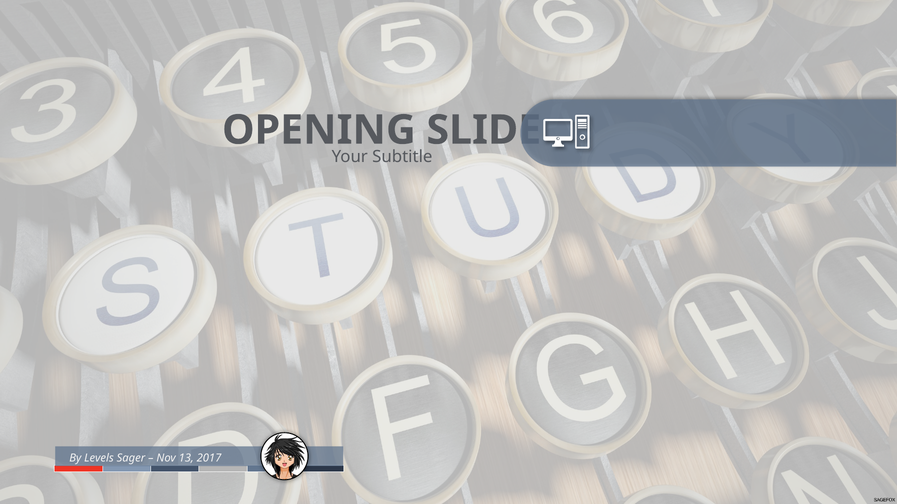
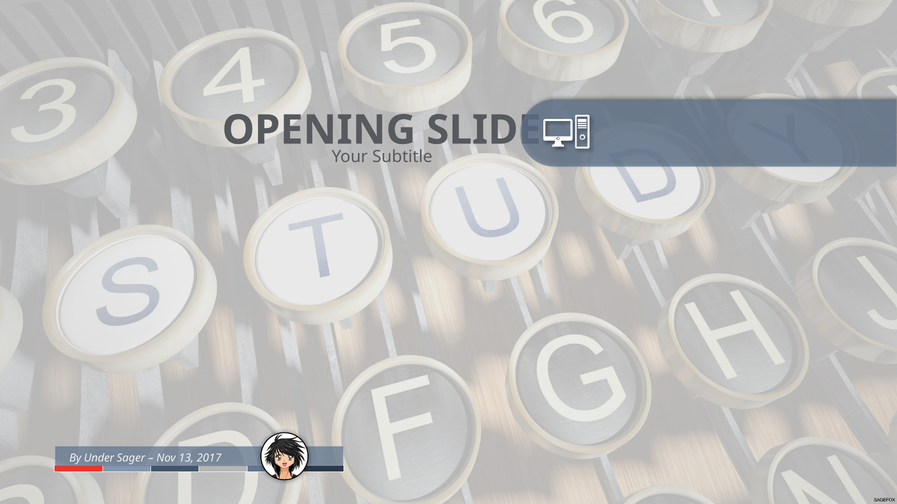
Levels: Levels -> Under
